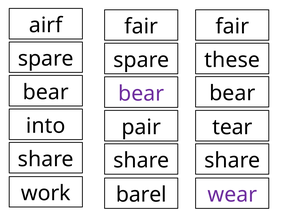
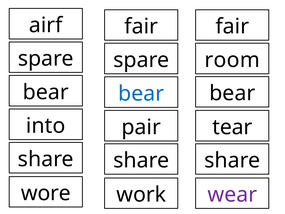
these: these -> room
bear at (141, 93) colour: purple -> blue
work: work -> wore
barel: barel -> work
